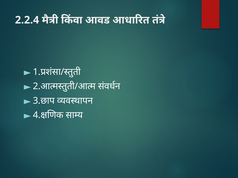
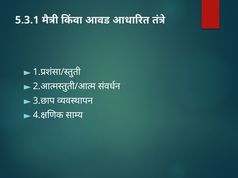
2.2.4: 2.2.4 -> 5.3.1
